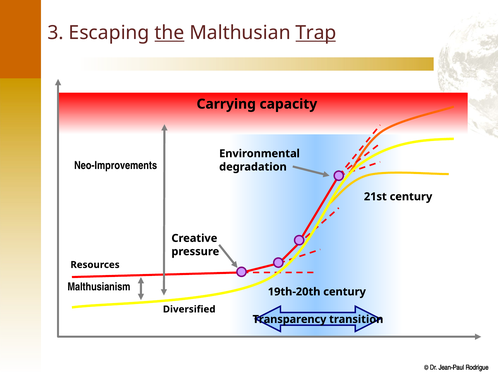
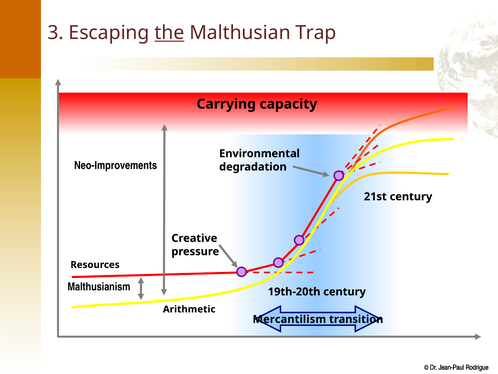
Trap underline: present -> none
Diversified: Diversified -> Arithmetic
Transparency: Transparency -> Mercantilism
